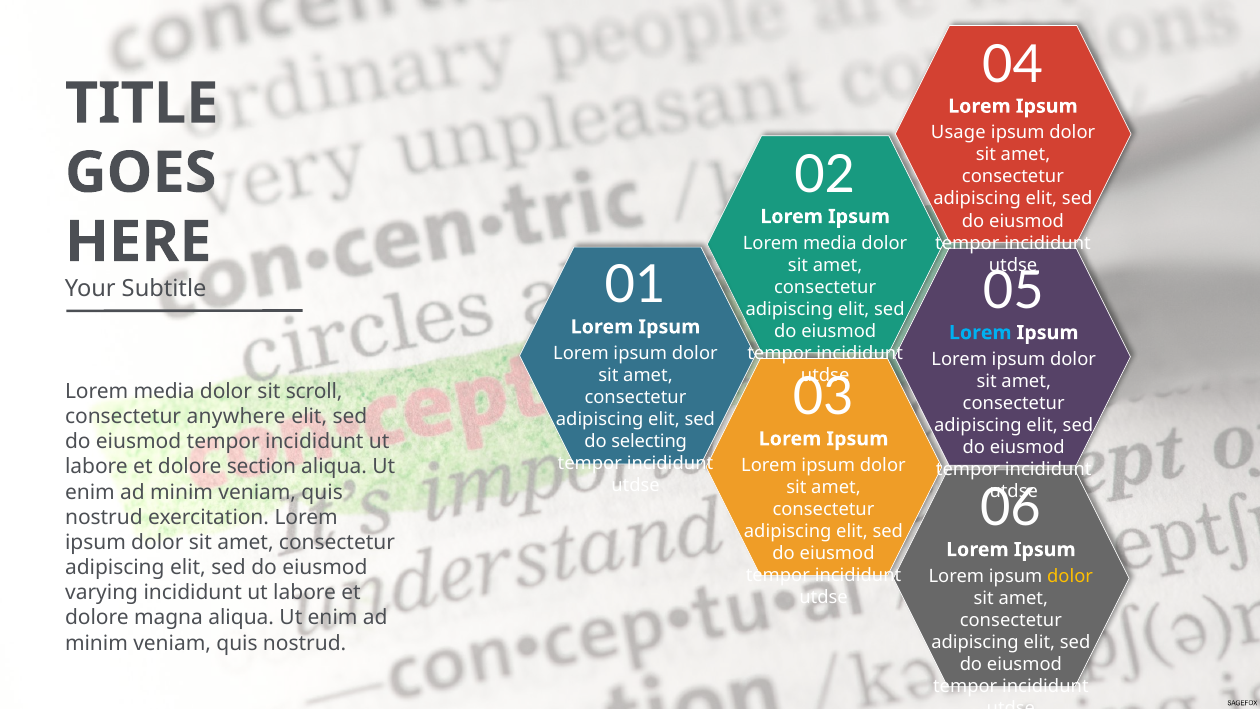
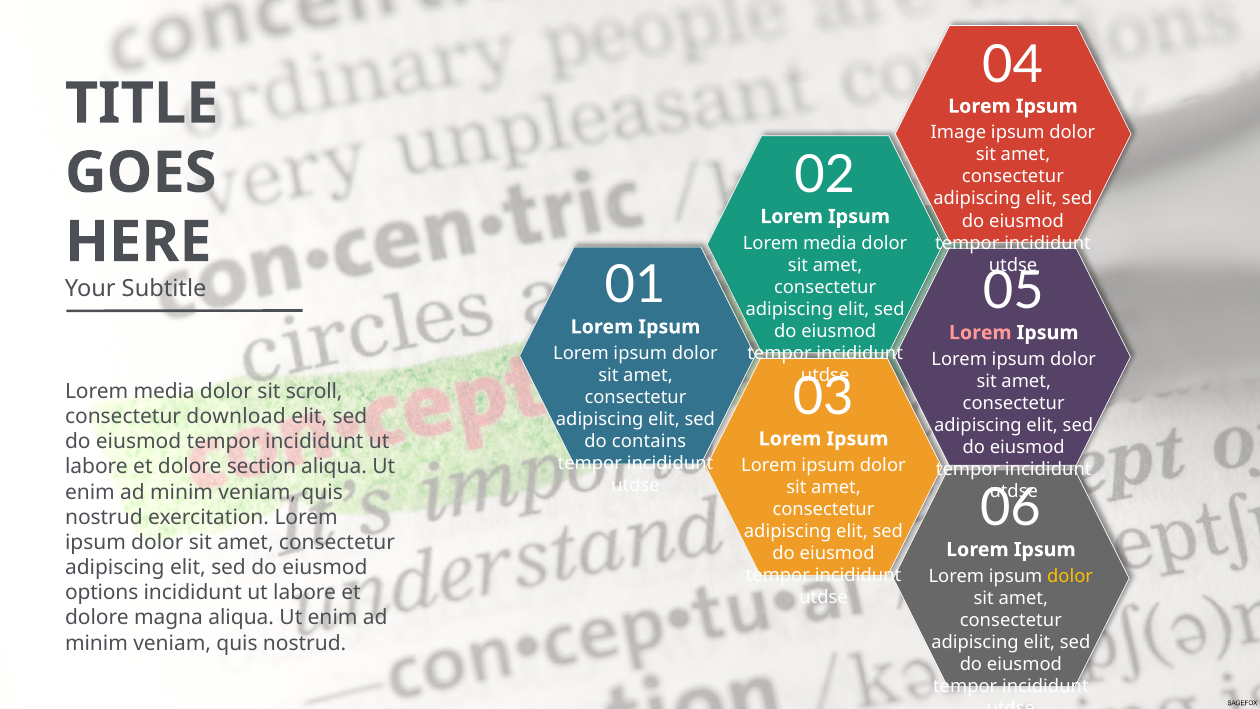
Usage: Usage -> Image
Lorem at (980, 333) colour: light blue -> pink
anywhere: anywhere -> download
selecting: selecting -> contains
varying: varying -> options
